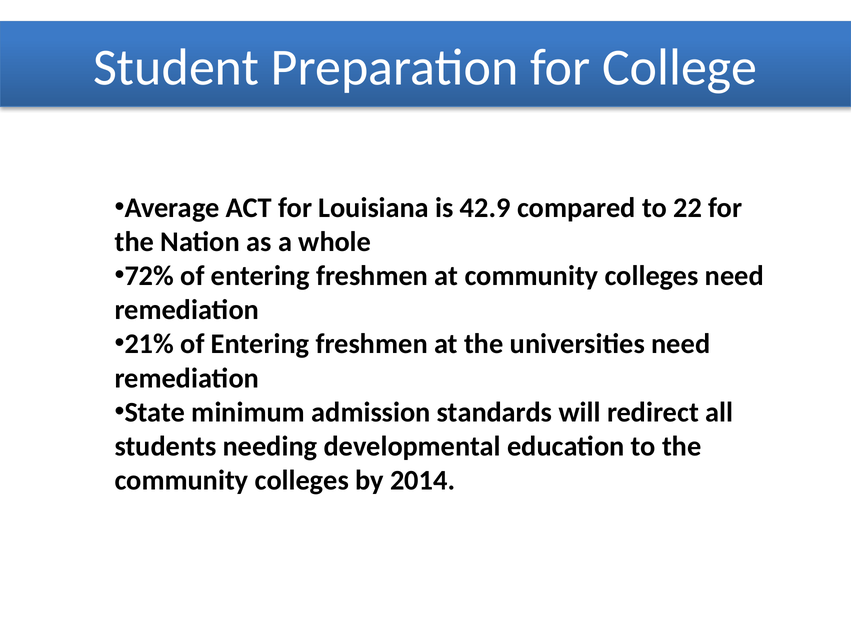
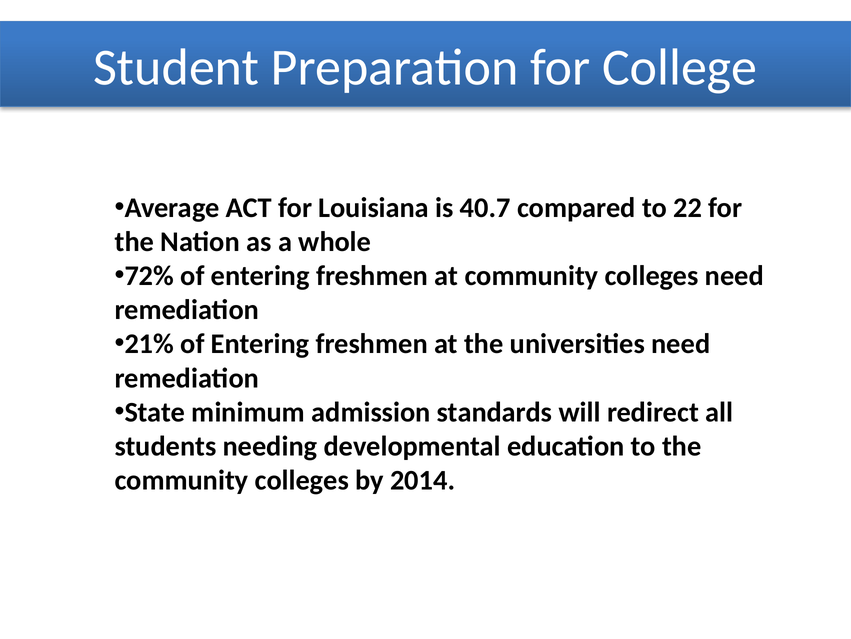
42.9: 42.9 -> 40.7
